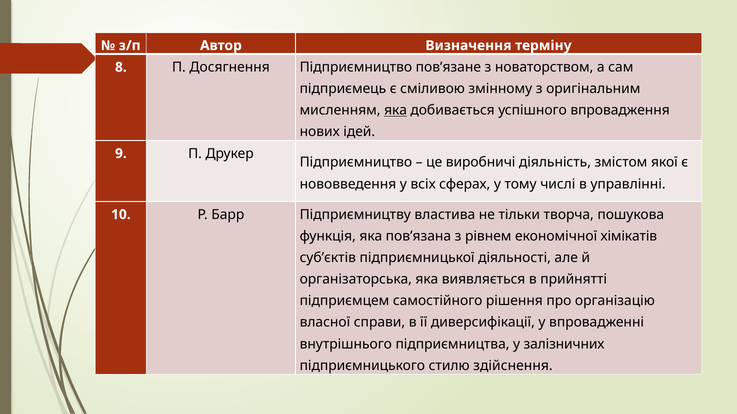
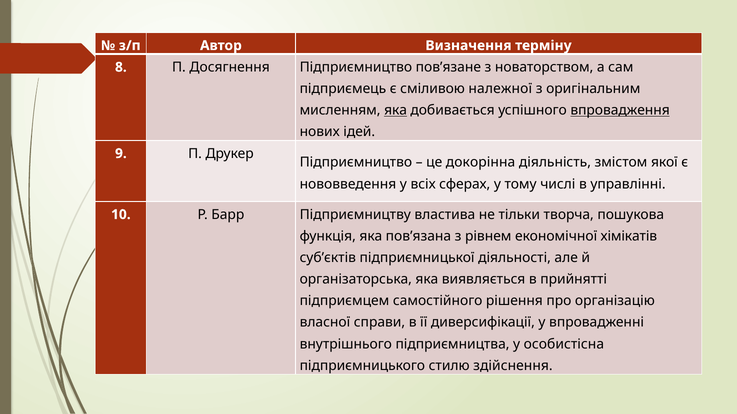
змінному: змінному -> належної
впровадження underline: none -> present
виробничі: виробничі -> докорінна
залізничних: залізничних -> особистісна
